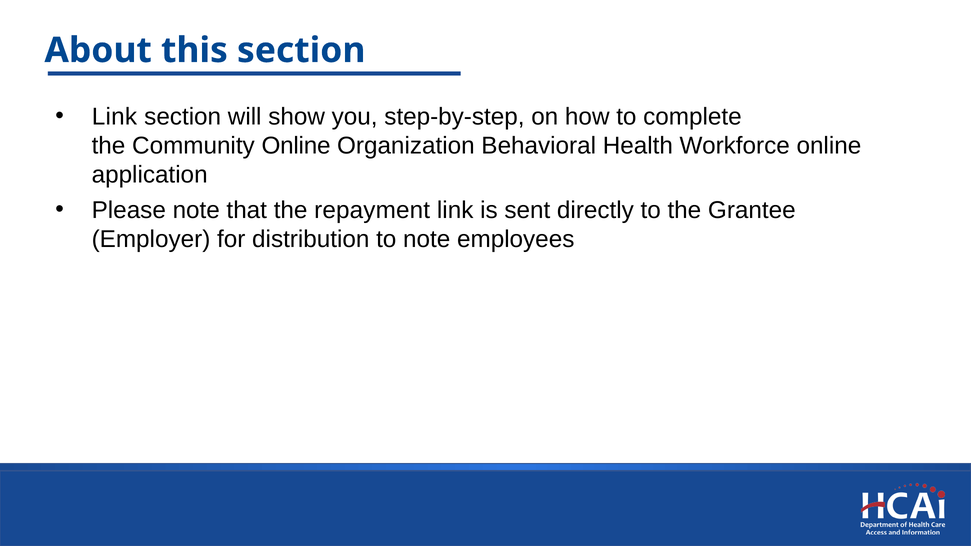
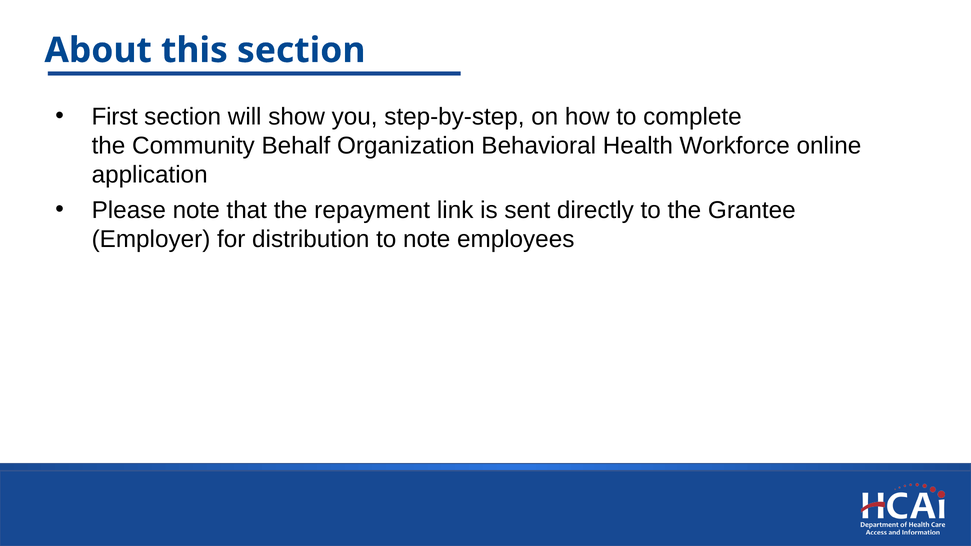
Link at (114, 117): Link -> First
Community Online: Online -> Behalf
